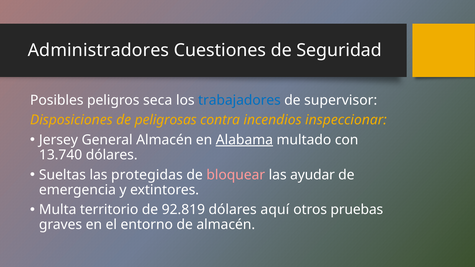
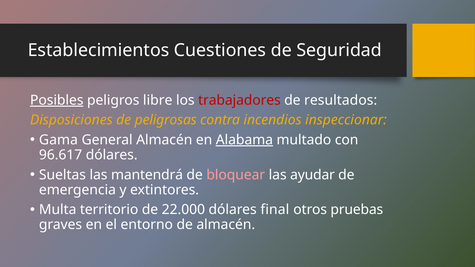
Administradores: Administradores -> Establecimientos
Posibles underline: none -> present
seca: seca -> libre
trabajadores colour: blue -> red
supervisor: supervisor -> resultados
Jersey: Jersey -> Gama
13.740: 13.740 -> 96.617
protegidas: protegidas -> mantendrá
92.819: 92.819 -> 22.000
aquí: aquí -> final
